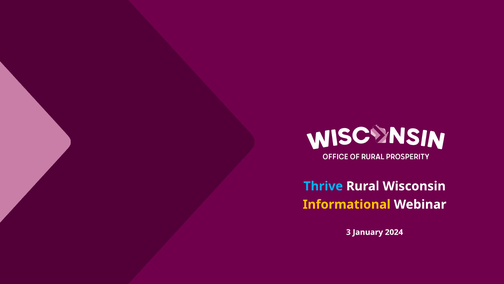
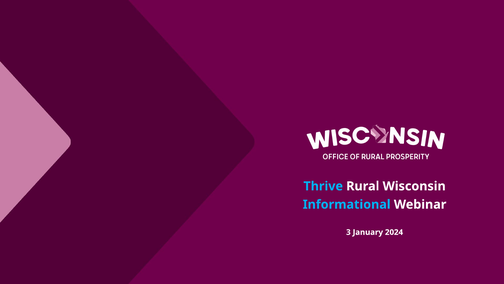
Informational colour: yellow -> light blue
